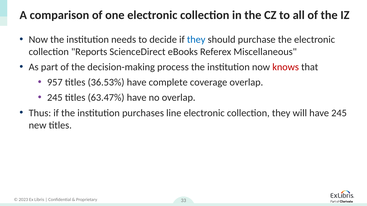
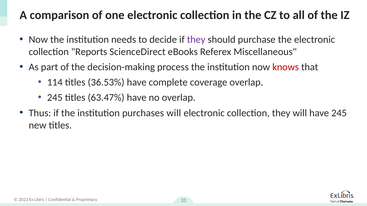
they at (196, 40) colour: blue -> purple
957: 957 -> 114
purchases line: line -> will
